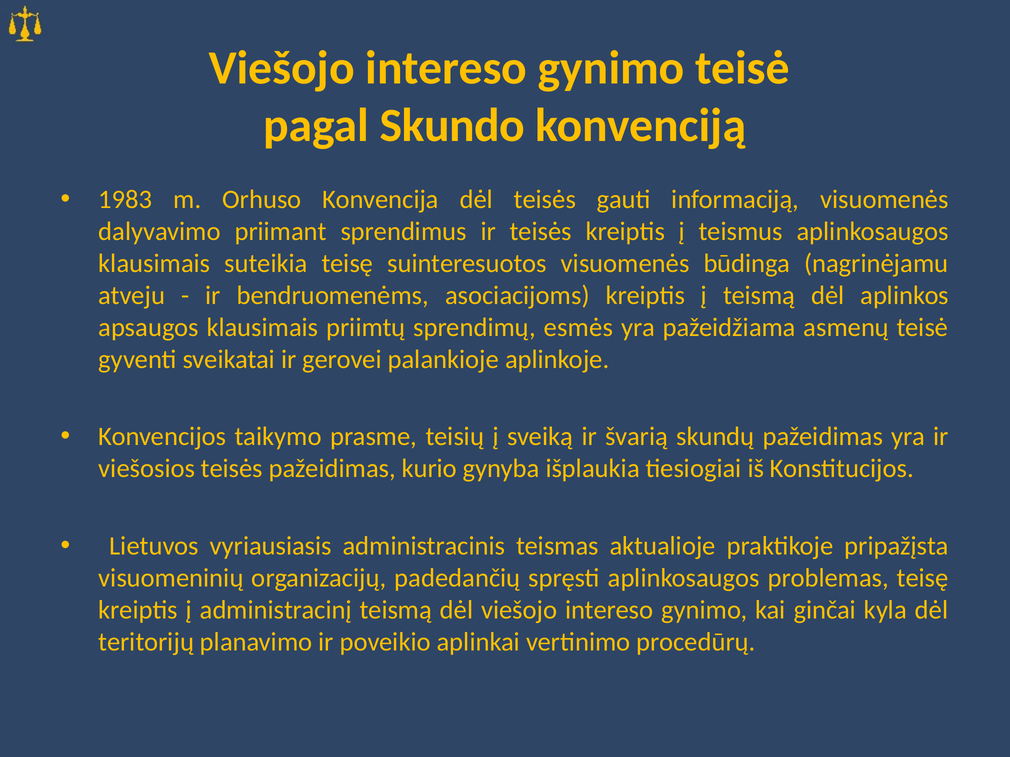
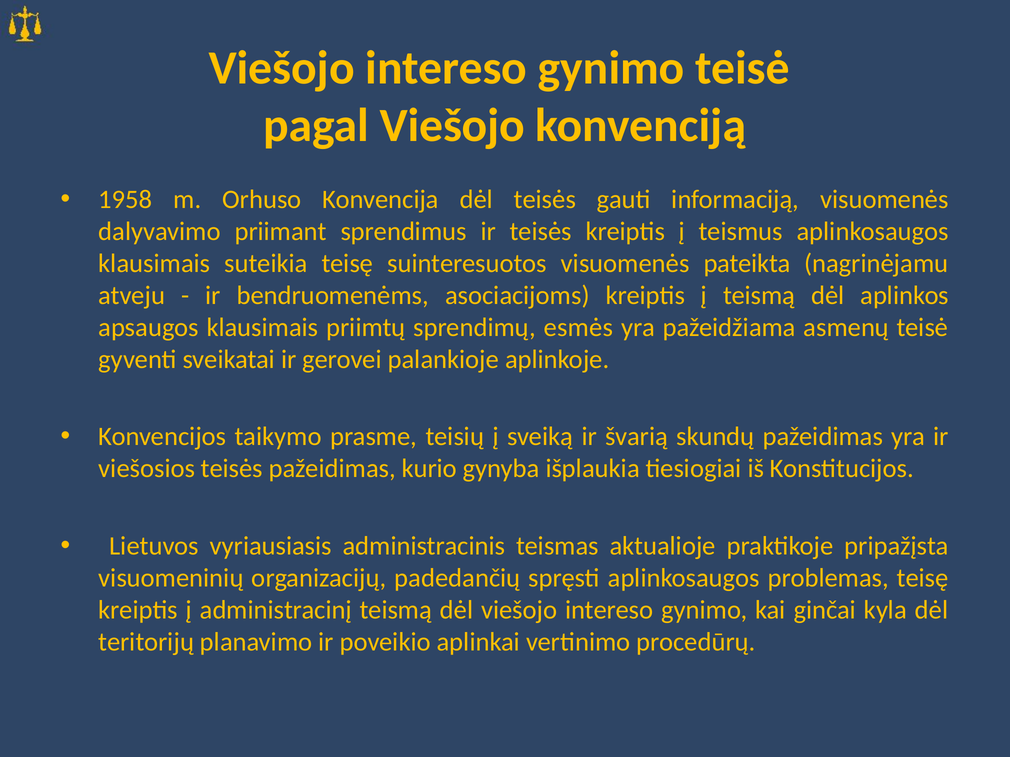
pagal Skundo: Skundo -> Viešojo
1983: 1983 -> 1958
būdinga: būdinga -> pateikta
